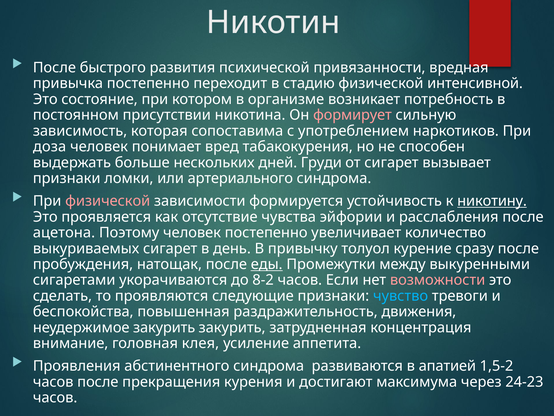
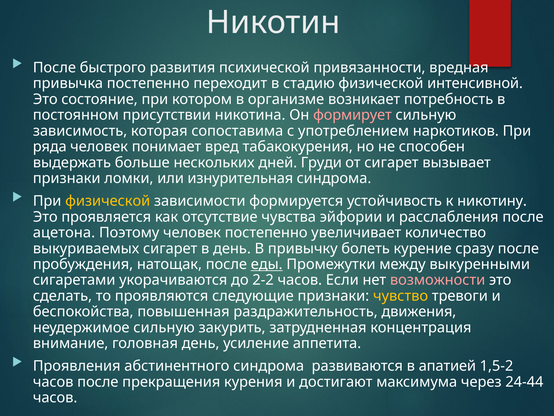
доза: доза -> ряда
артериального: артериального -> изнурительная
физической at (108, 201) colour: pink -> yellow
никотину underline: present -> none
толуол: толуол -> болеть
8-2: 8-2 -> 2-2
чувство colour: light blue -> yellow
неудержимое закурить: закурить -> сильную
головная клея: клея -> день
24-23: 24-23 -> 24-44
